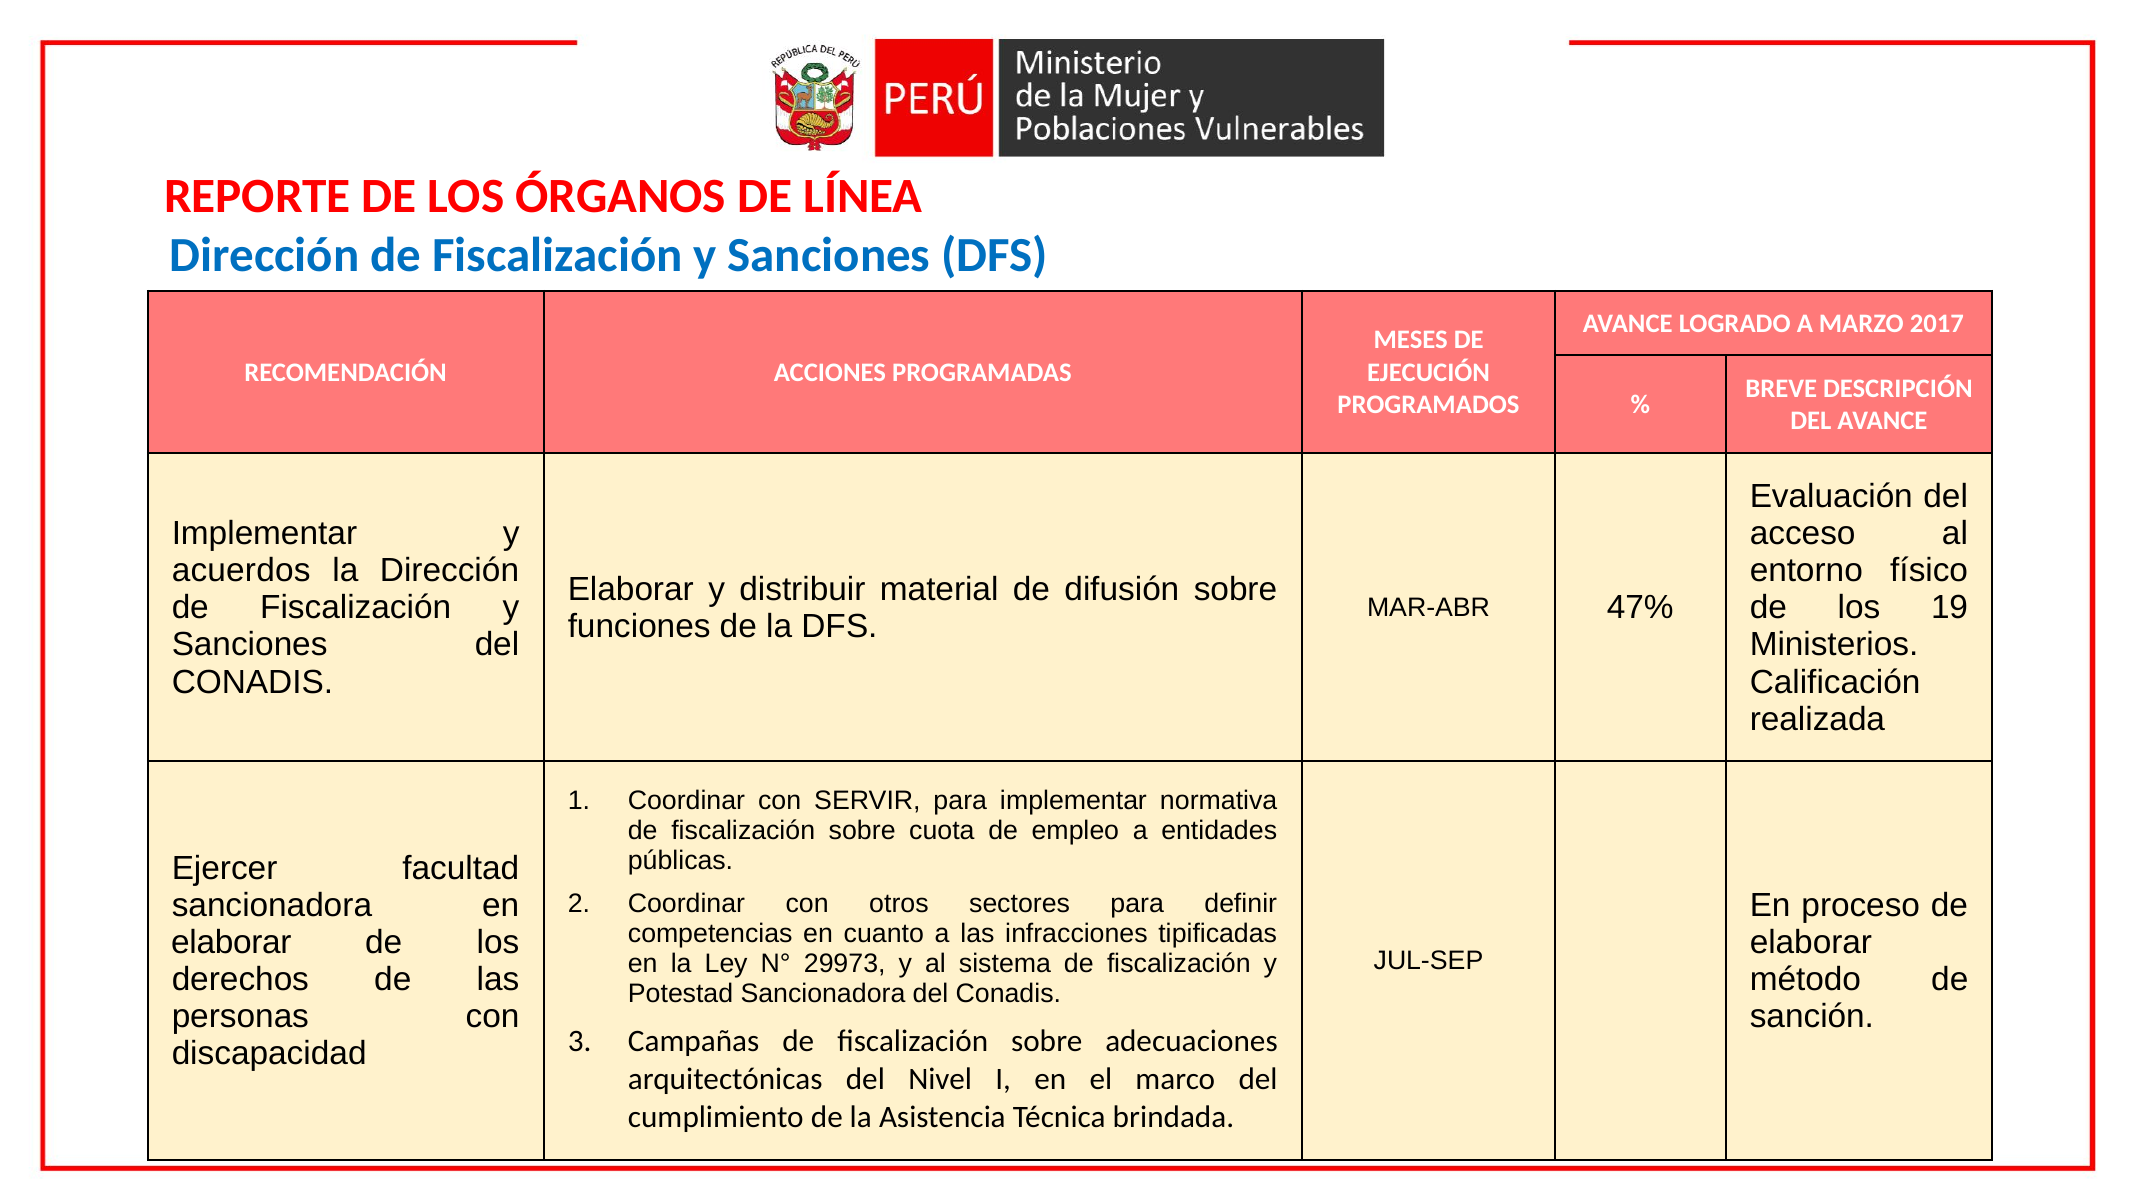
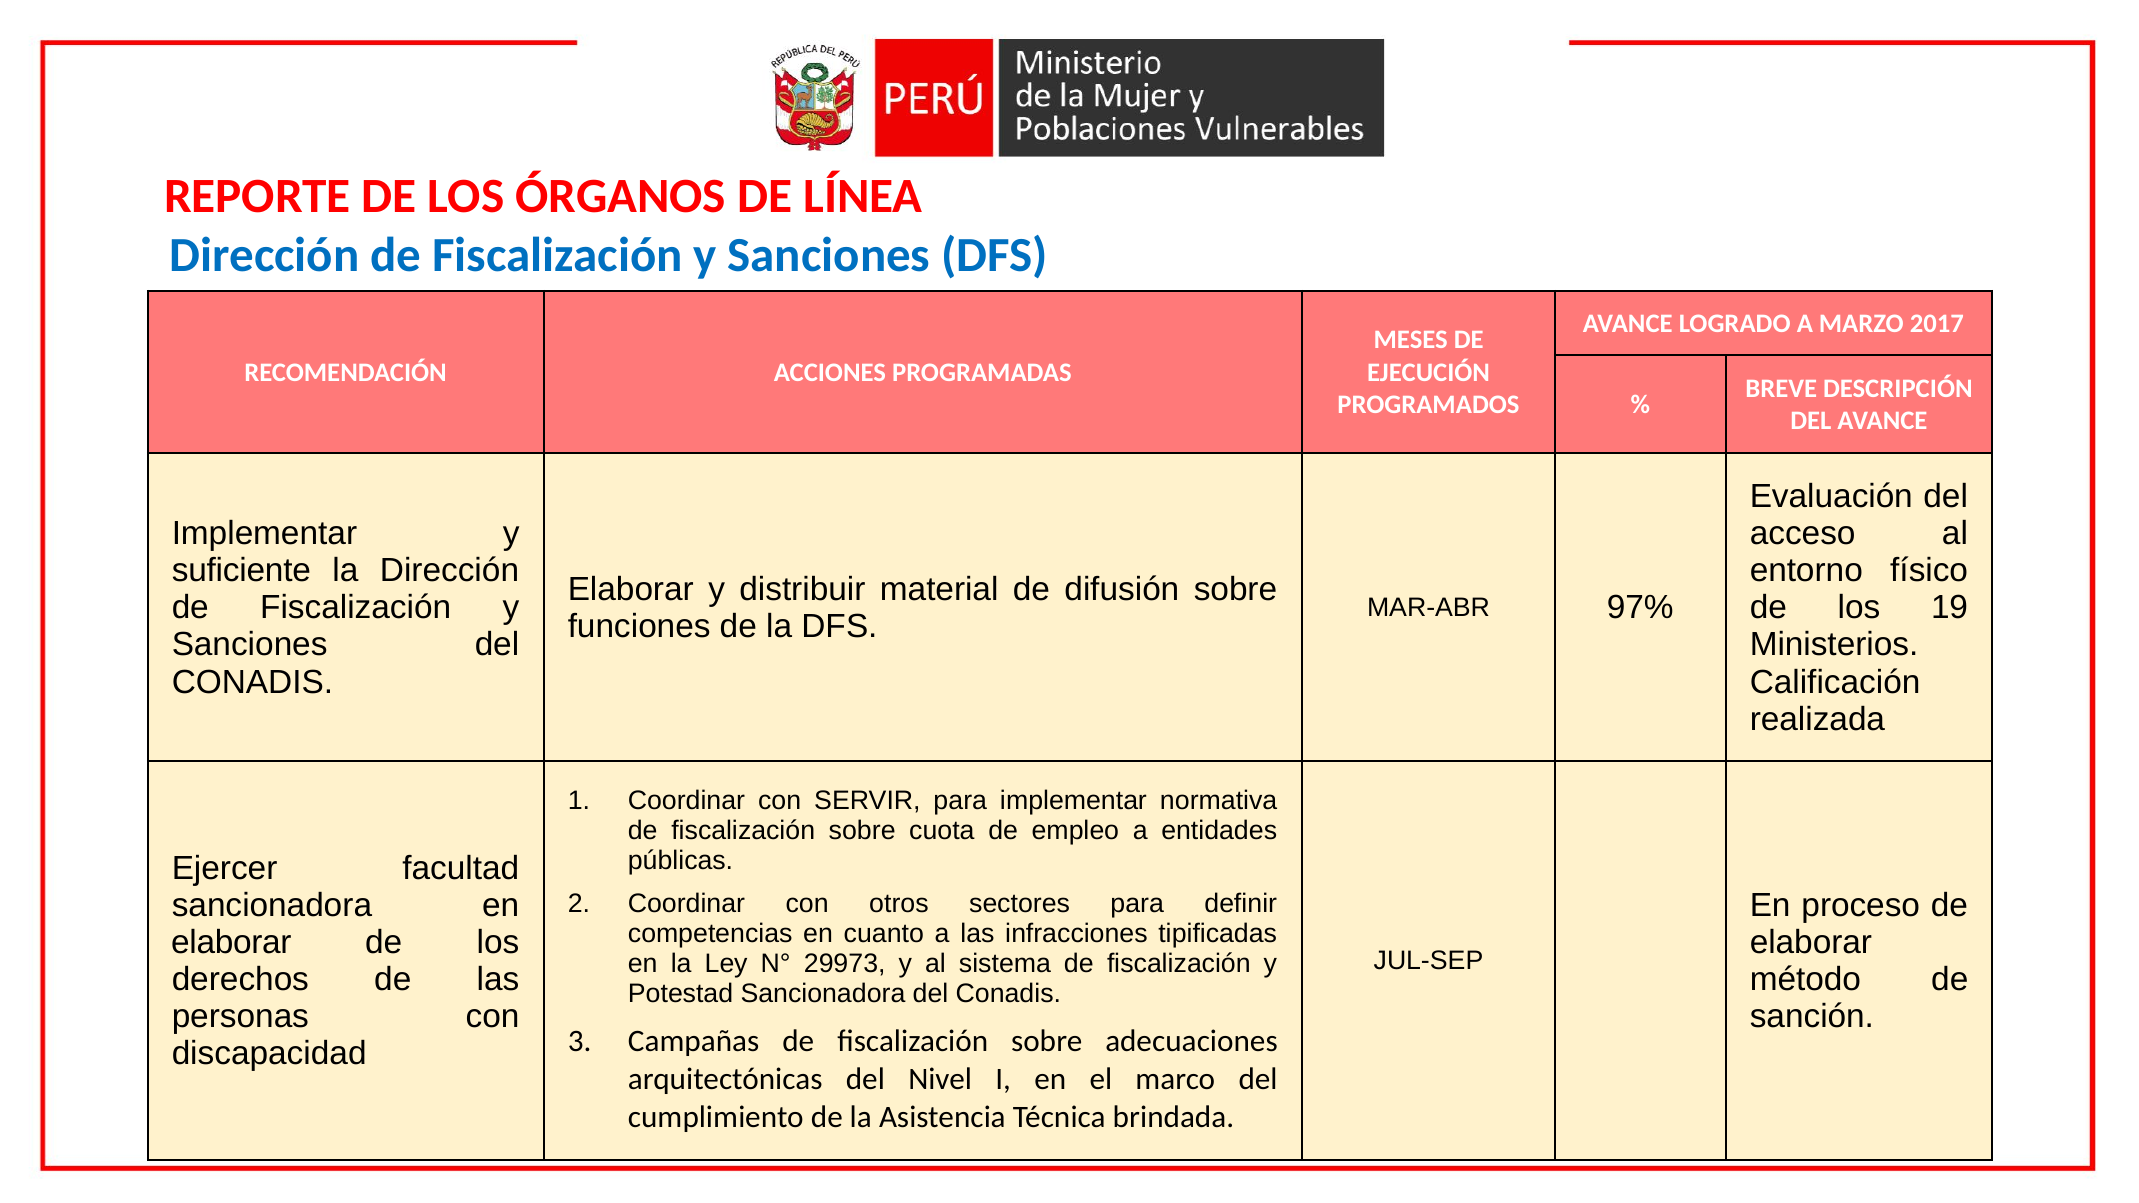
acuerdos: acuerdos -> suficiente
47%: 47% -> 97%
